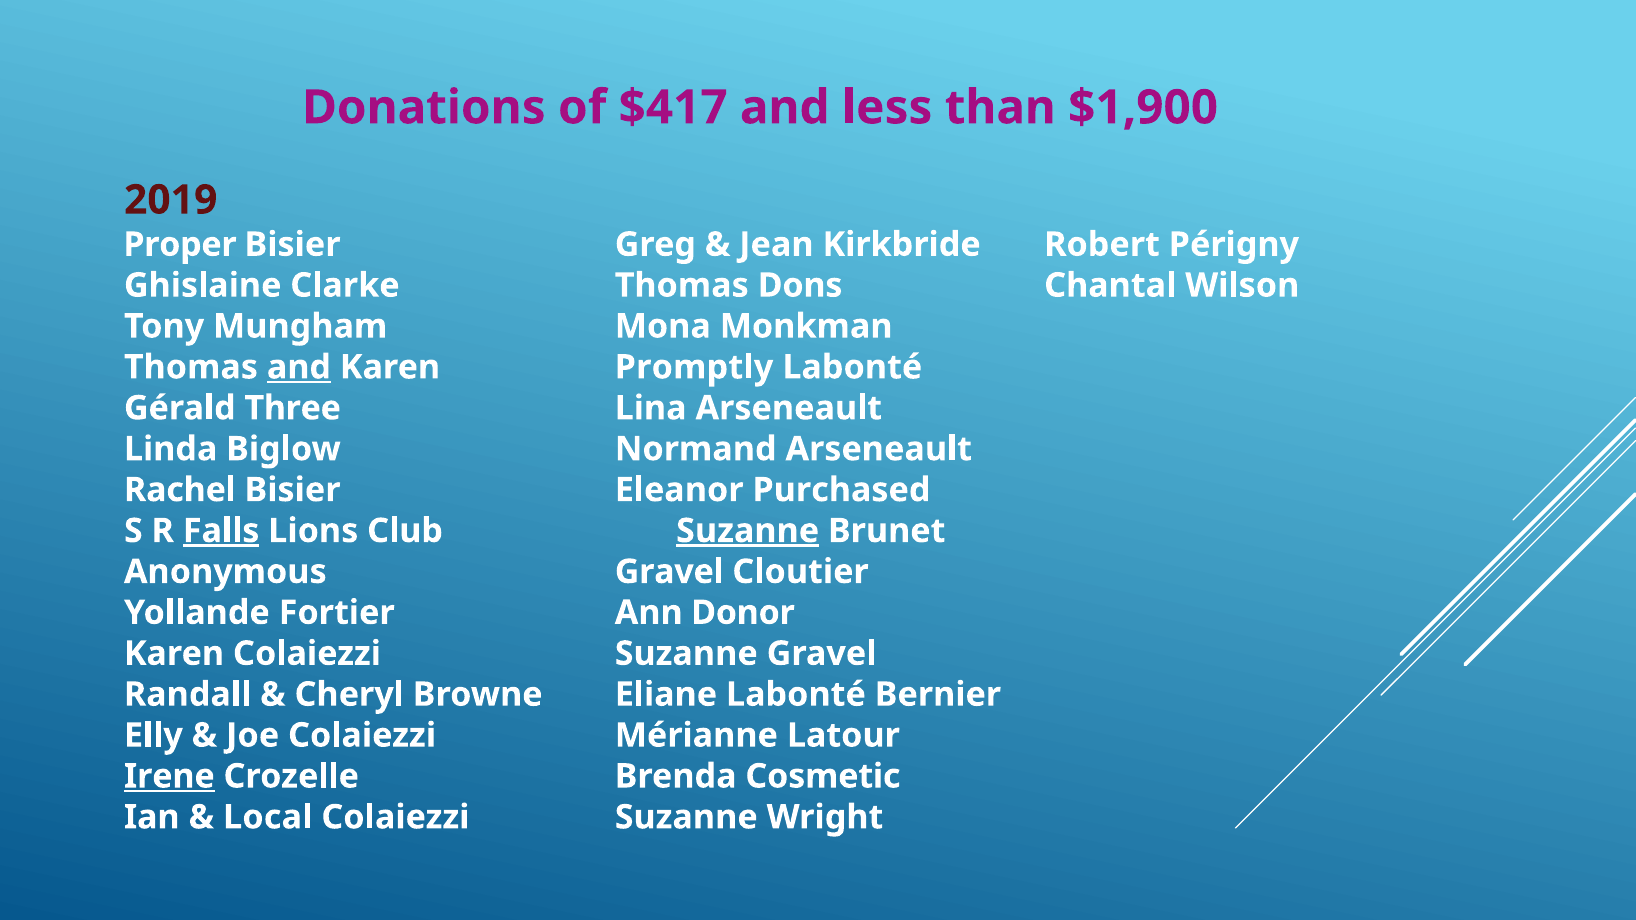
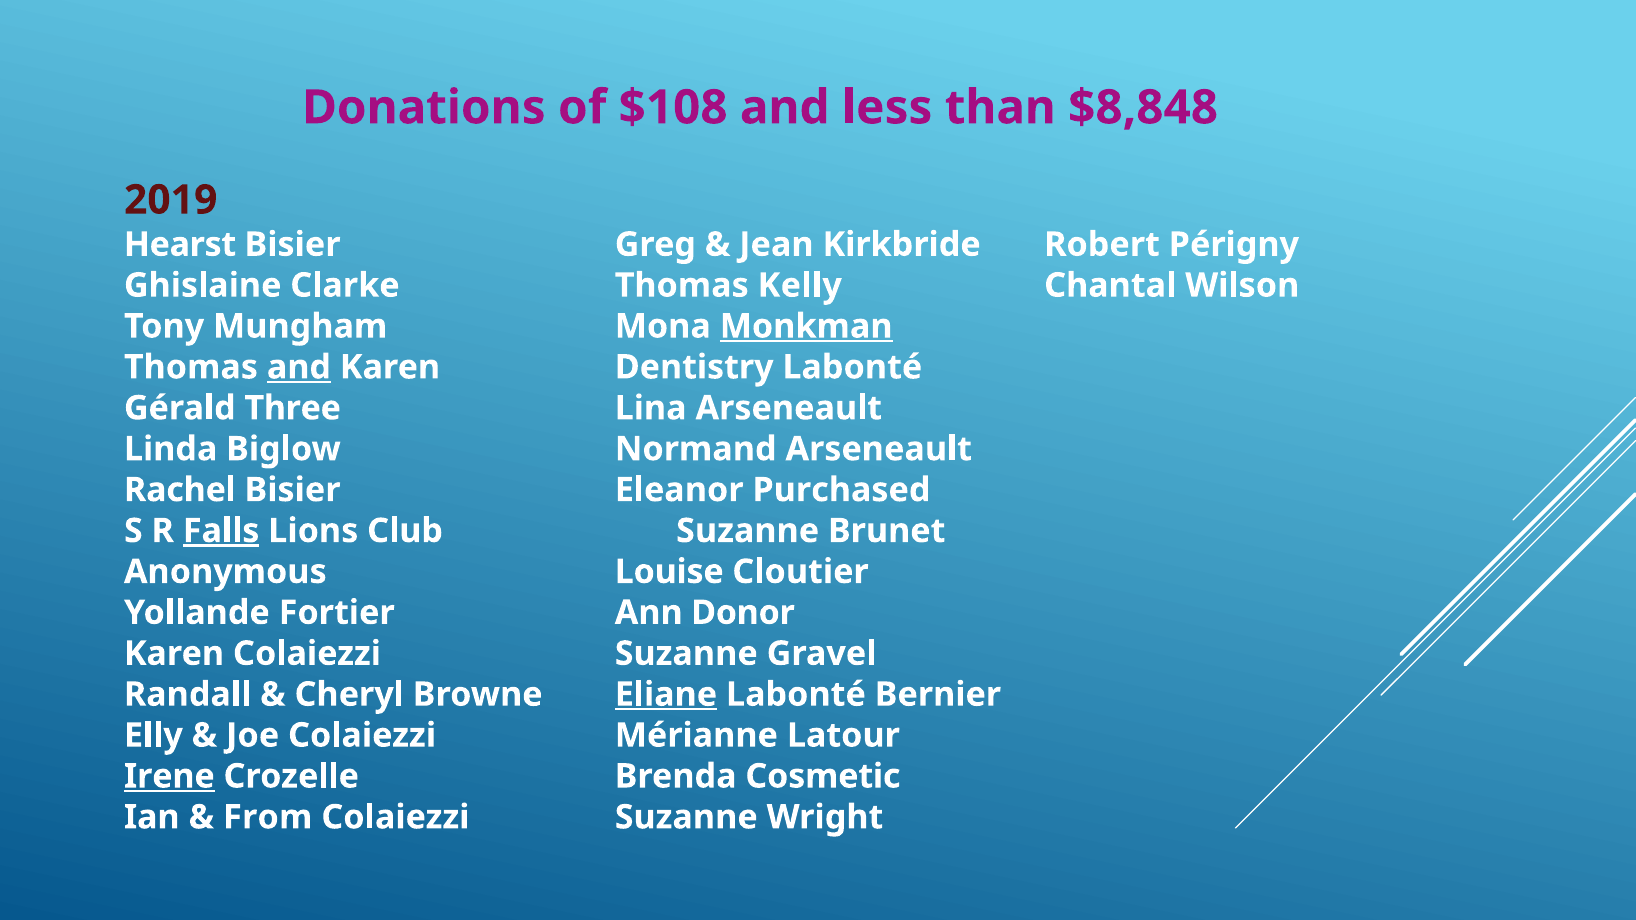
$417: $417 -> $108
$1,900: $1,900 -> $8,848
Proper: Proper -> Hearst
Dons: Dons -> Kelly
Monkman underline: none -> present
Promptly: Promptly -> Dentistry
Suzanne at (748, 531) underline: present -> none
Anonymous Gravel: Gravel -> Louise
Eliane underline: none -> present
Local: Local -> From
